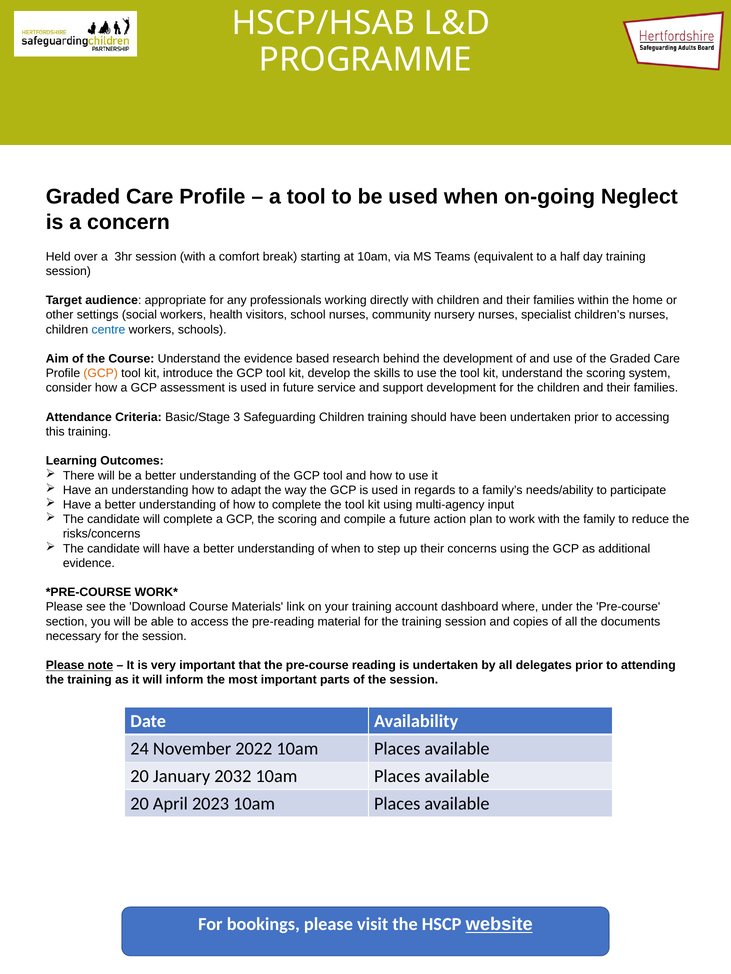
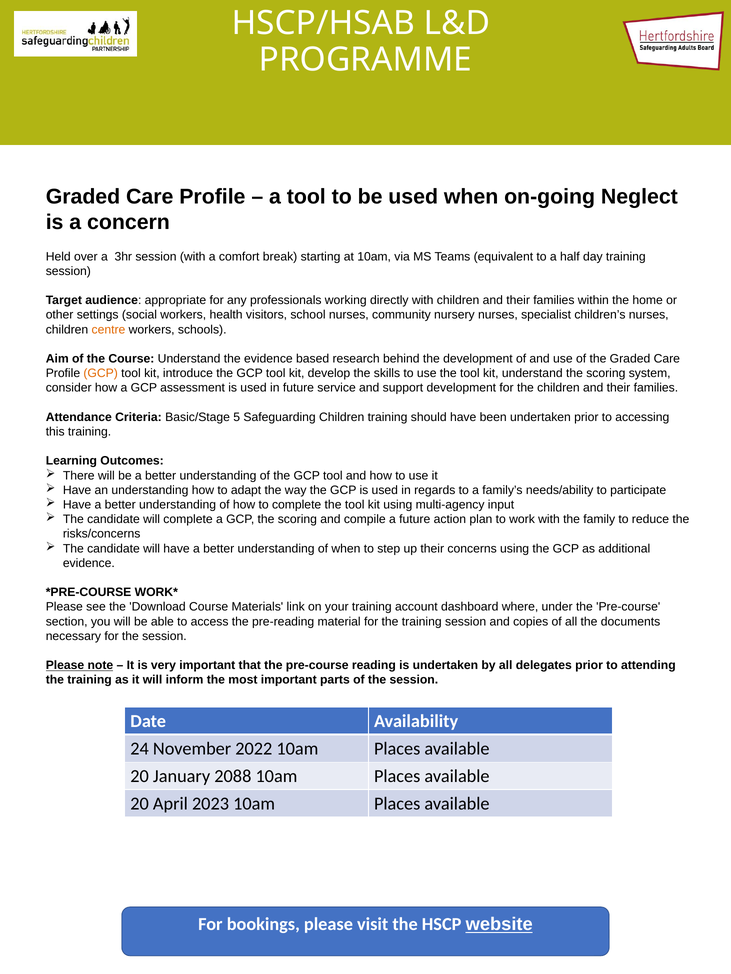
centre colour: blue -> orange
3: 3 -> 5
2032: 2032 -> 2088
